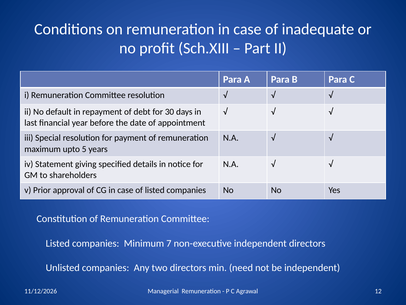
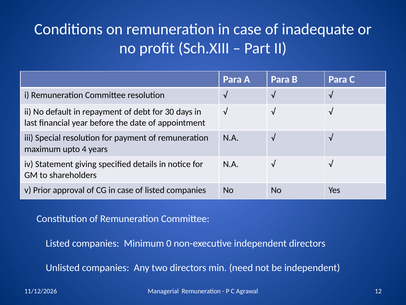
5: 5 -> 4
7: 7 -> 0
